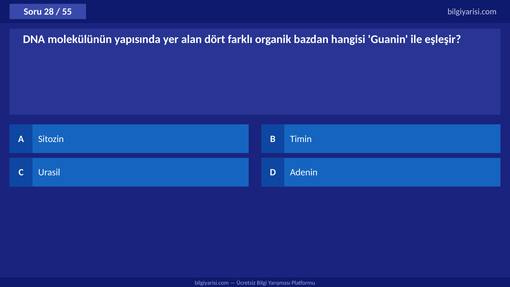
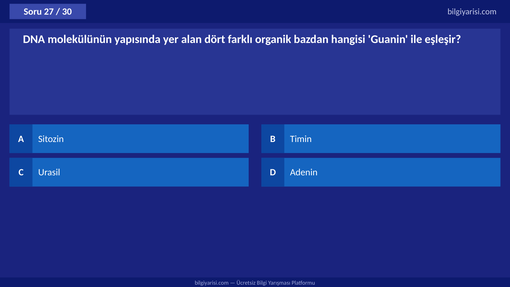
28: 28 -> 27
55: 55 -> 30
